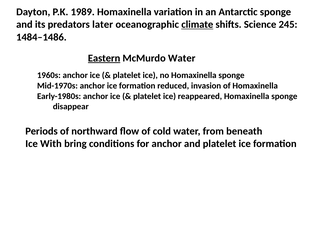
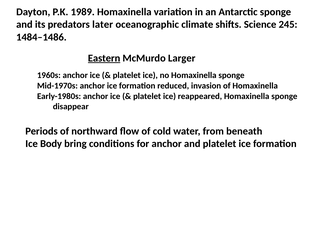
climate underline: present -> none
McMurdo Water: Water -> Larger
With: With -> Body
